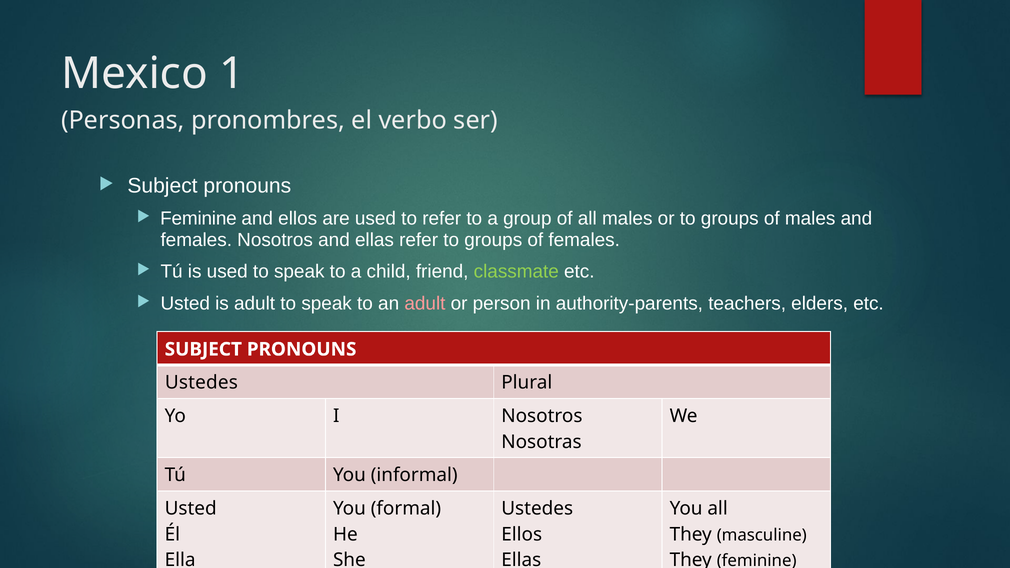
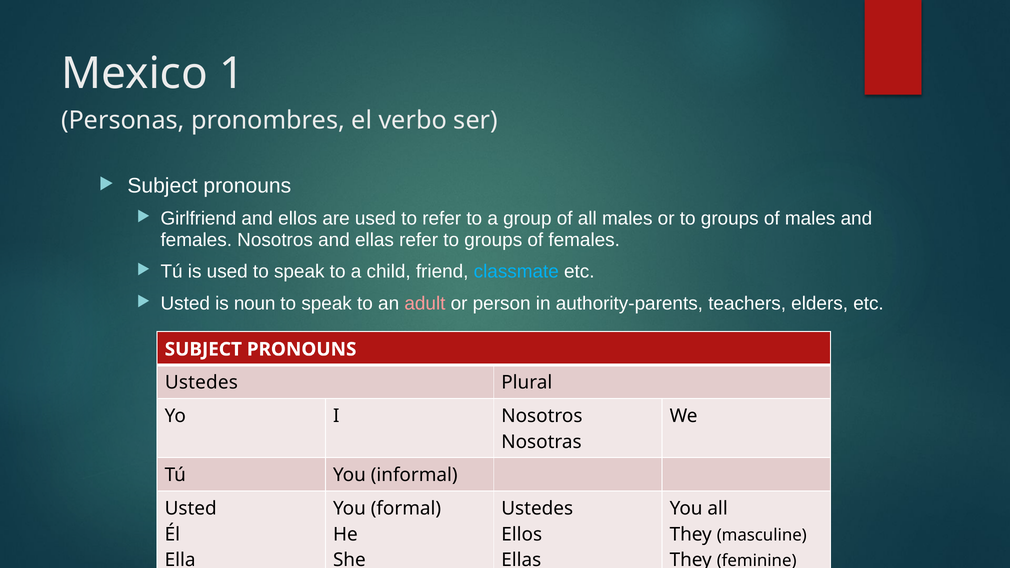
Feminine at (198, 219): Feminine -> Girlfriend
classmate colour: light green -> light blue
is adult: adult -> noun
